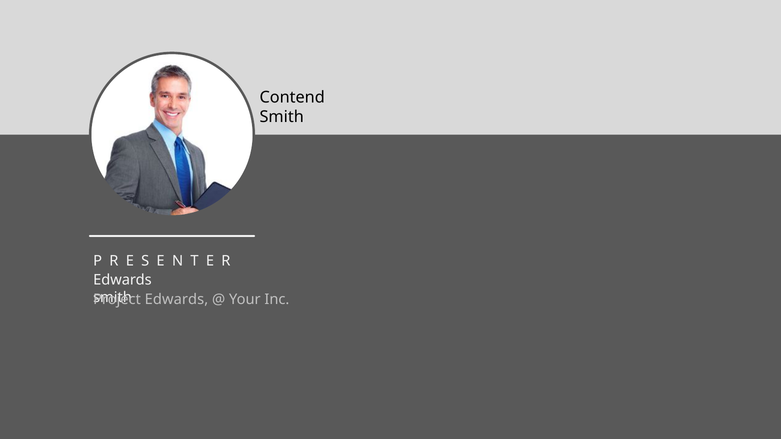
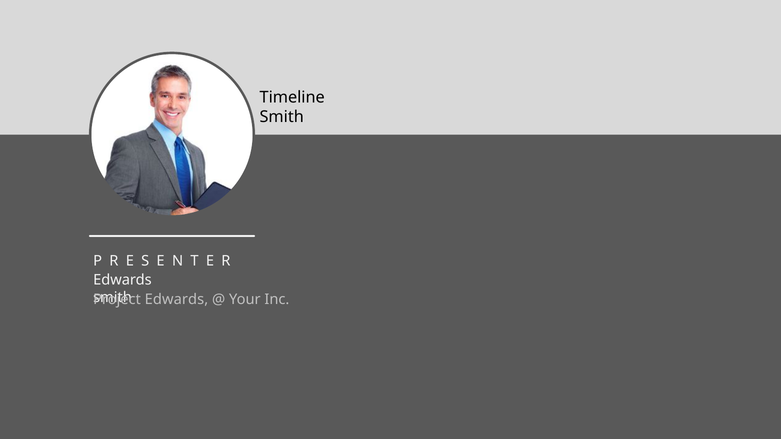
Contend: Contend -> Timeline
